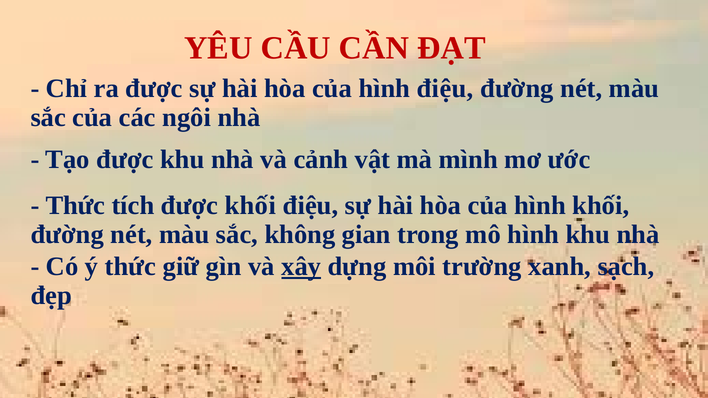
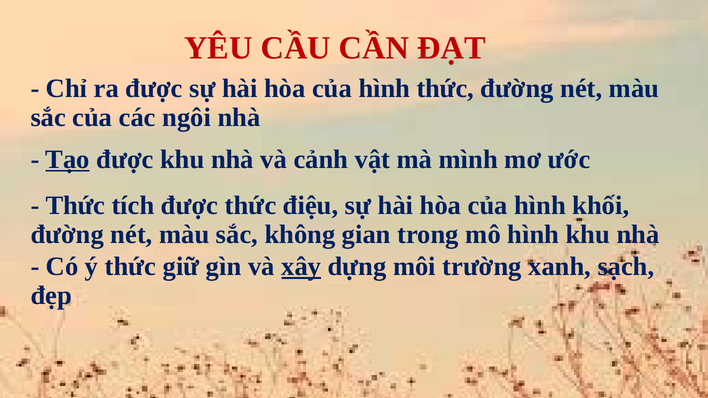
hình điệu: điệu -> thức
Tạo underline: none -> present
được khối: khối -> thức
